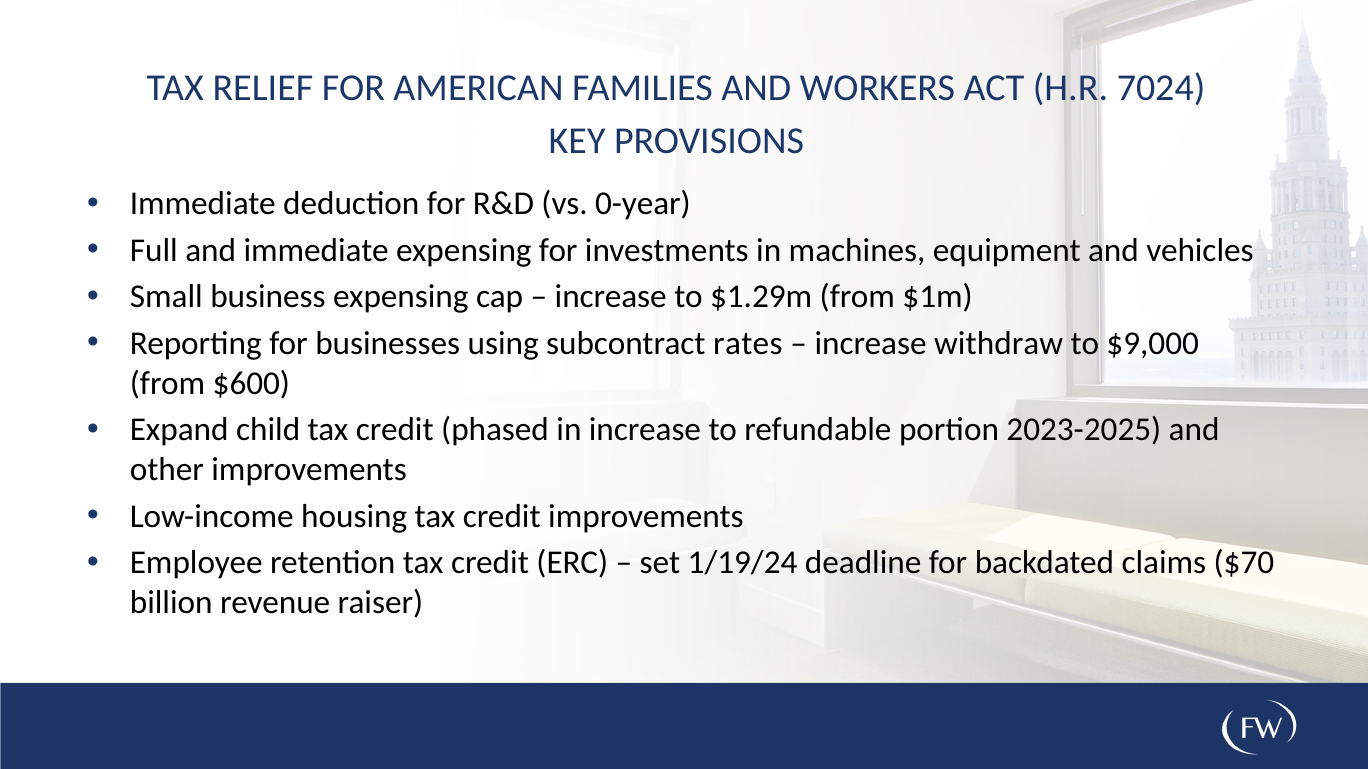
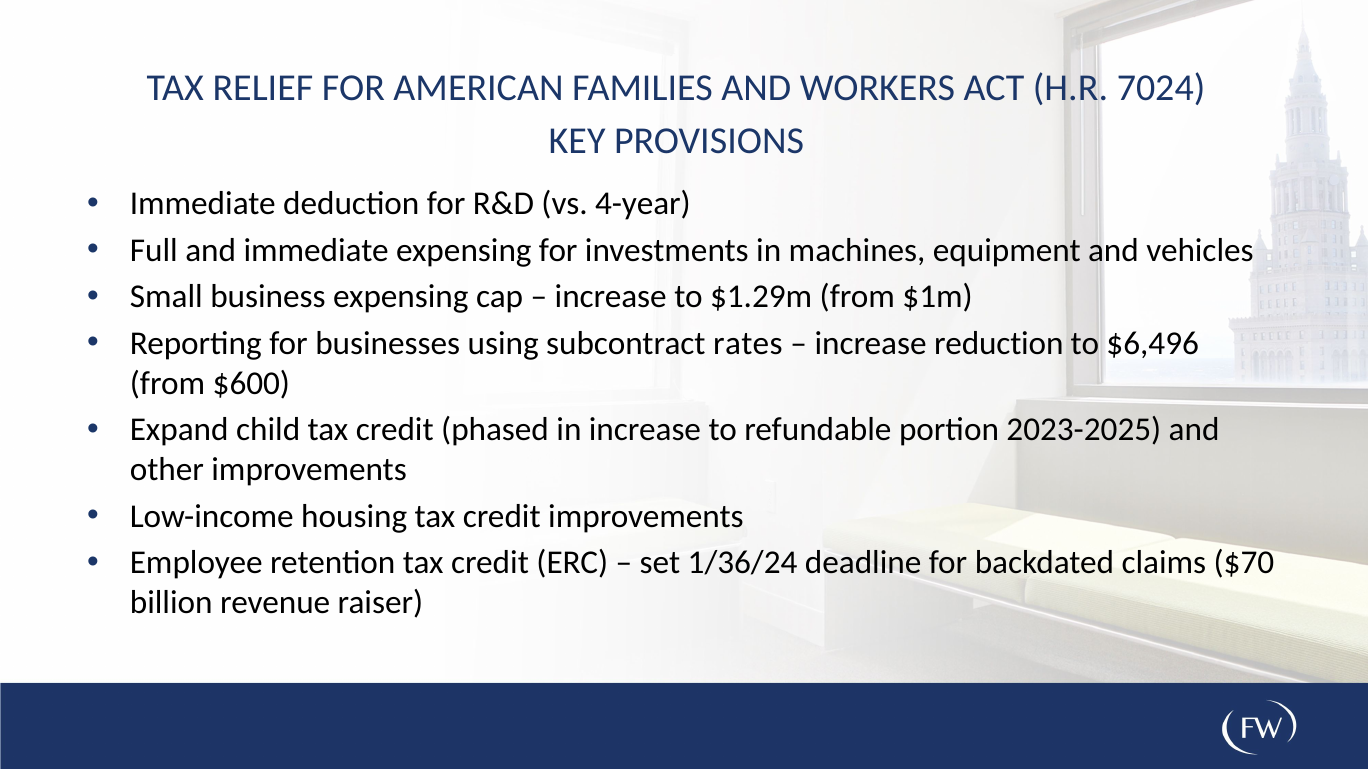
0-year: 0-year -> 4-year
withdraw: withdraw -> reduction
$9,000: $9,000 -> $6,496
1/19/24: 1/19/24 -> 1/36/24
